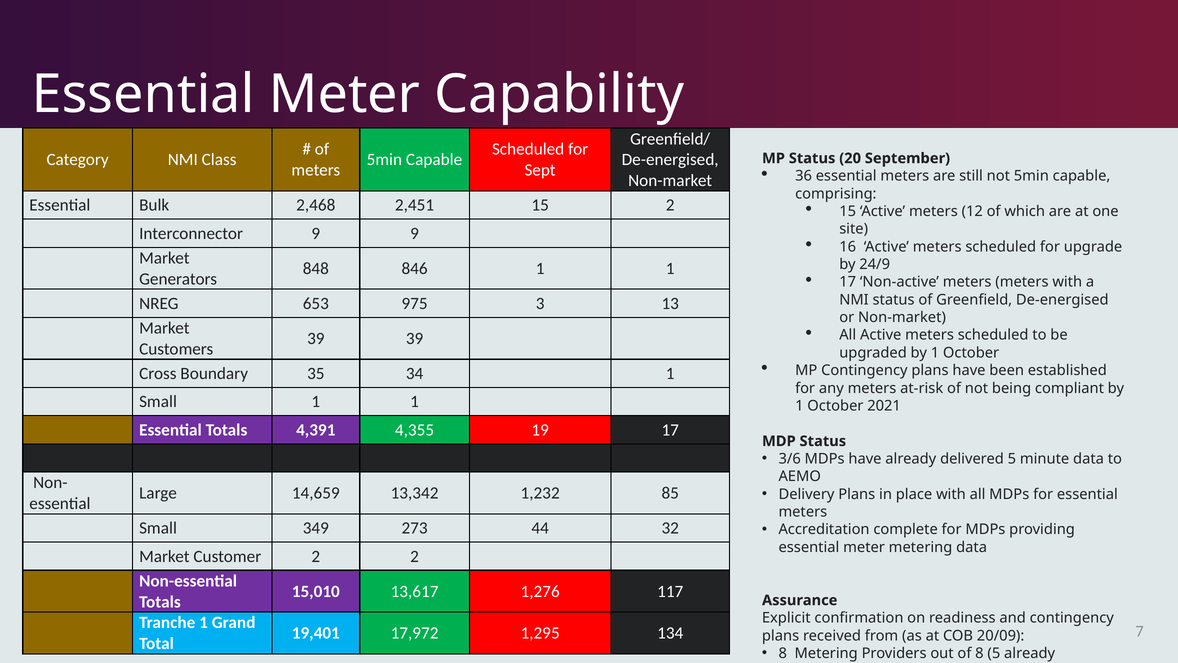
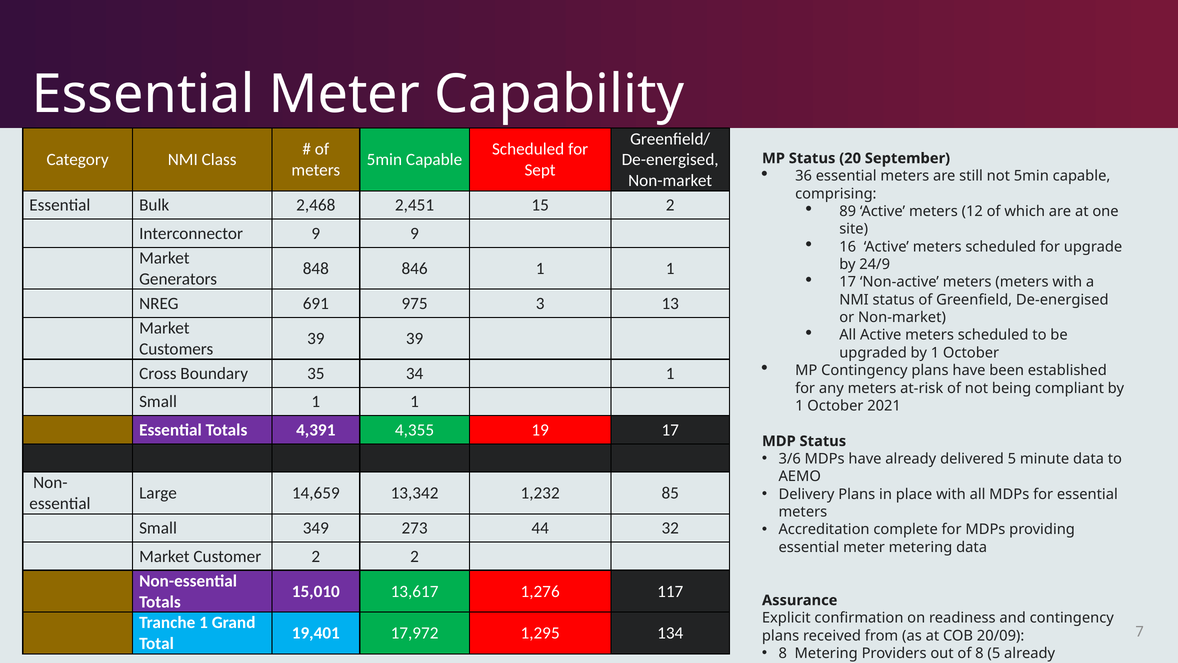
15 at (848, 211): 15 -> 89
653: 653 -> 691
